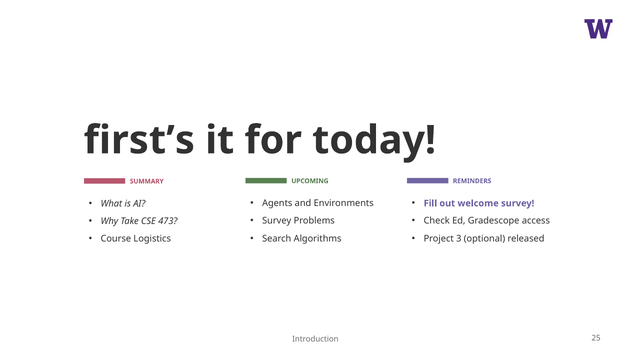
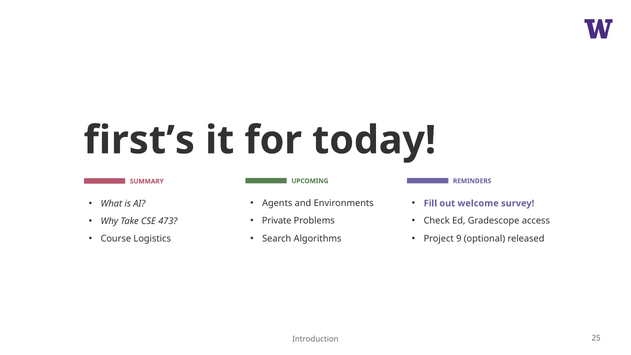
Survey at (277, 221): Survey -> Private
3: 3 -> 9
